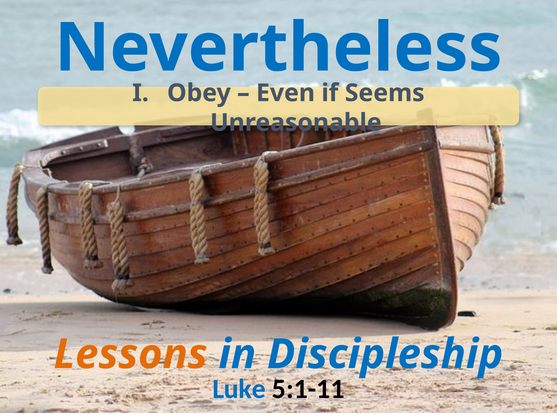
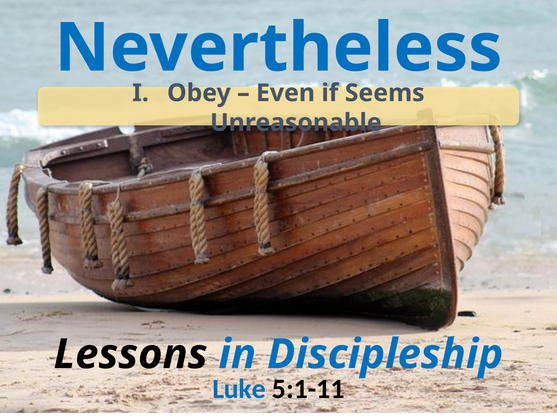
Lessons colour: orange -> black
